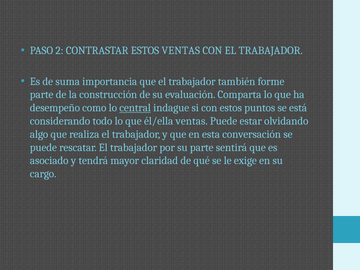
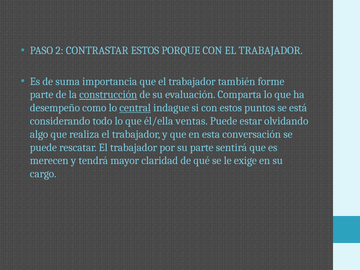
ESTOS VENTAS: VENTAS -> PORQUE
construcción underline: none -> present
asociado: asociado -> merecen
